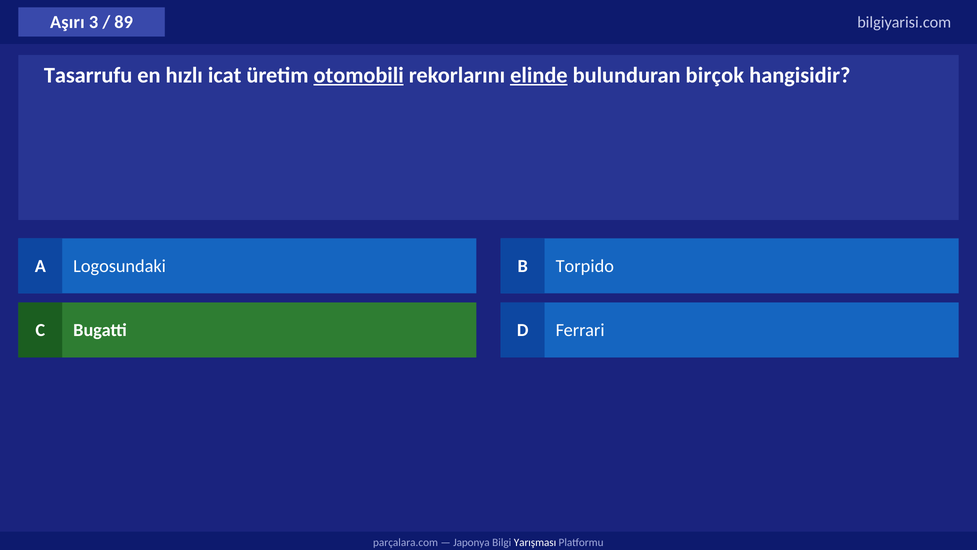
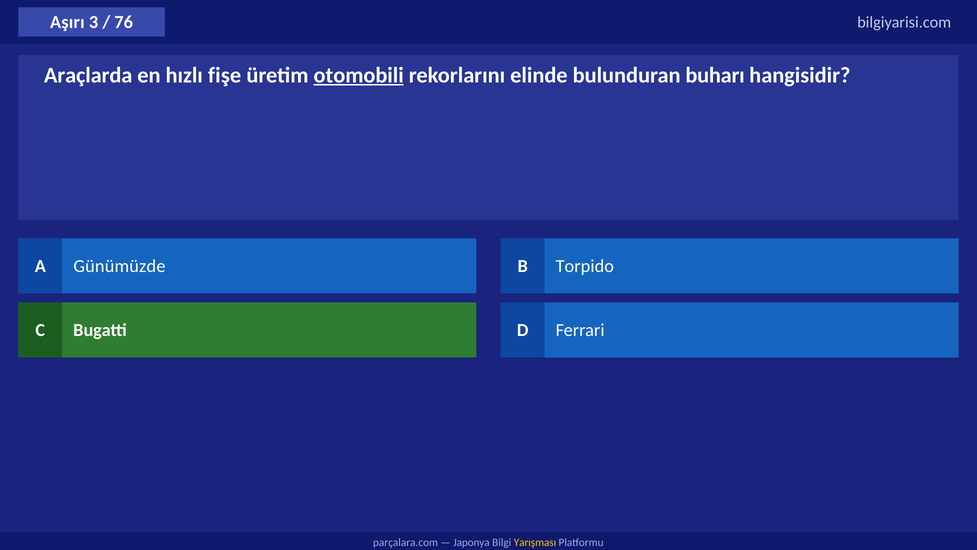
89: 89 -> 76
Tasarrufu: Tasarrufu -> Araçlarda
icat: icat -> fişe
elinde underline: present -> none
birçok: birçok -> buharı
Logosundaki: Logosundaki -> Günümüzde
Yarışması colour: white -> yellow
